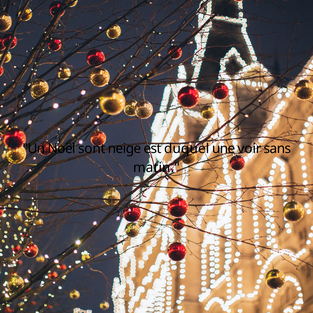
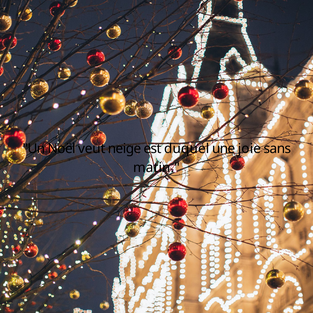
sont: sont -> veut
voir: voir -> joie
